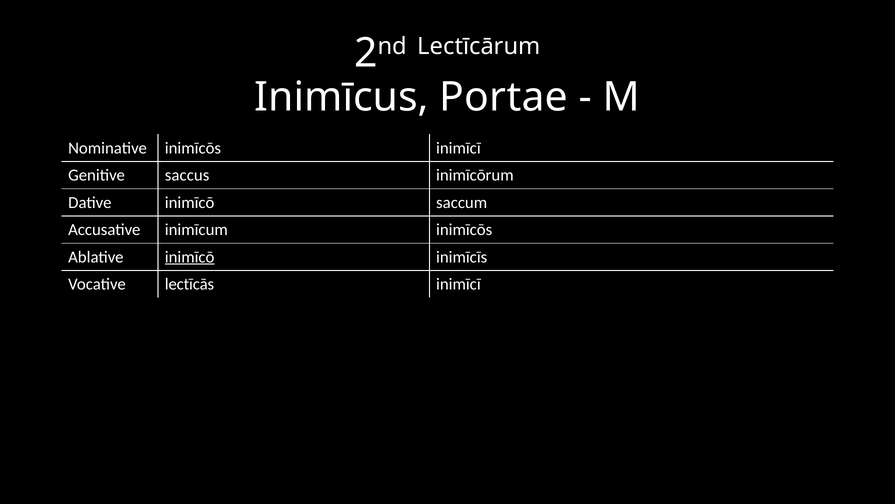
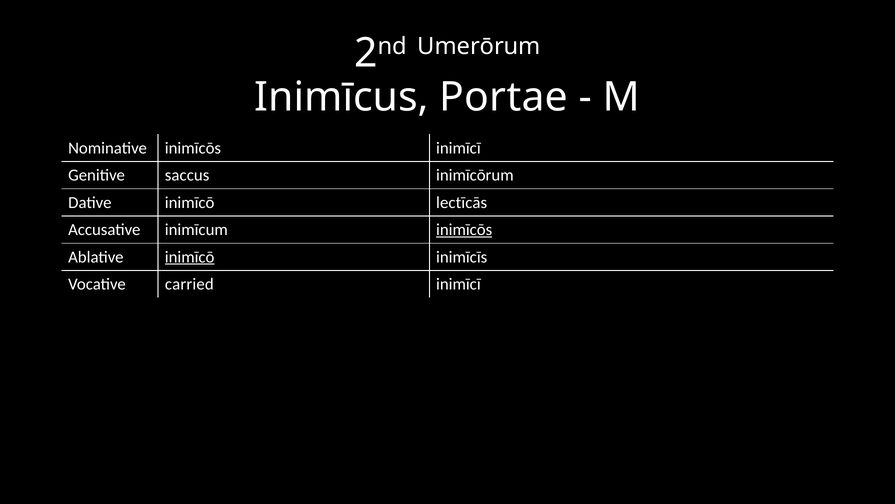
Lectīcārum: Lectīcārum -> Umerōrum
saccum: saccum -> lectīcās
inimīcōs at (464, 229) underline: none -> present
lectīcās: lectīcās -> carried
